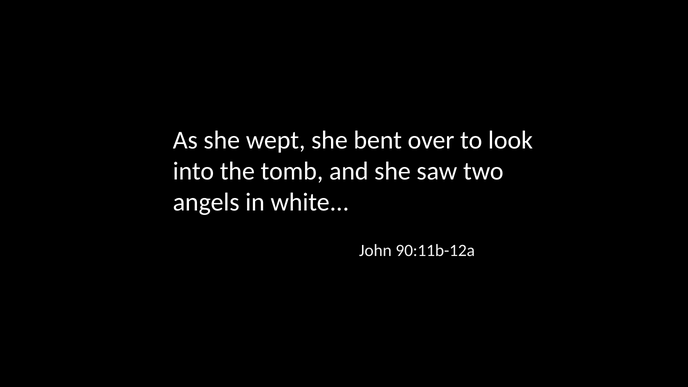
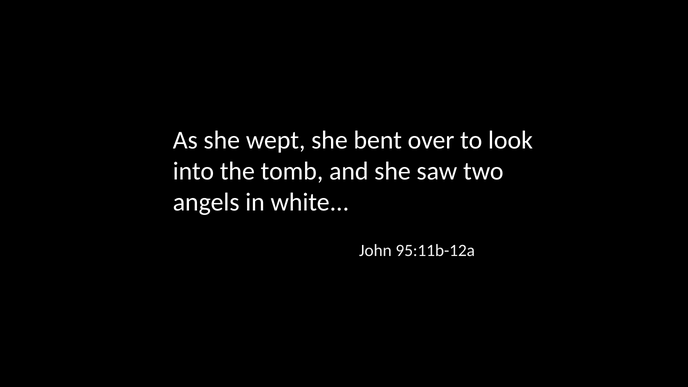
90:11b-12a: 90:11b-12a -> 95:11b-12a
